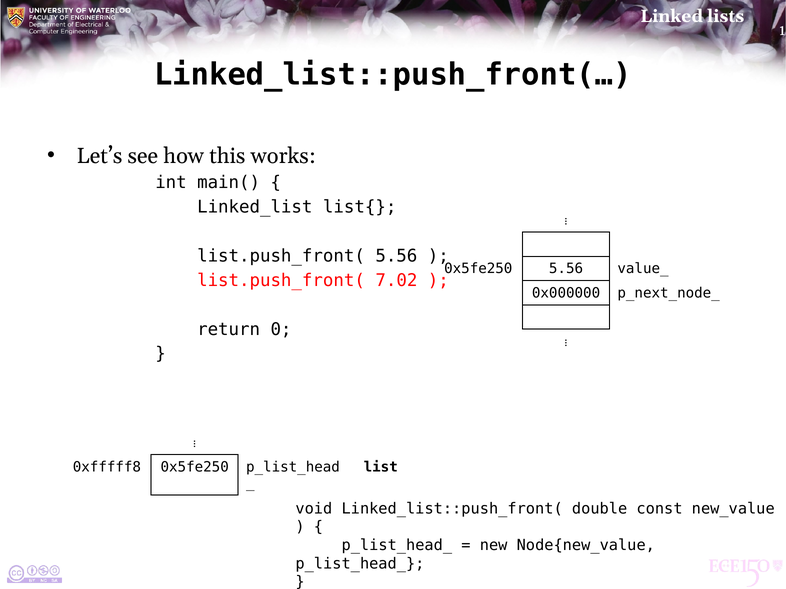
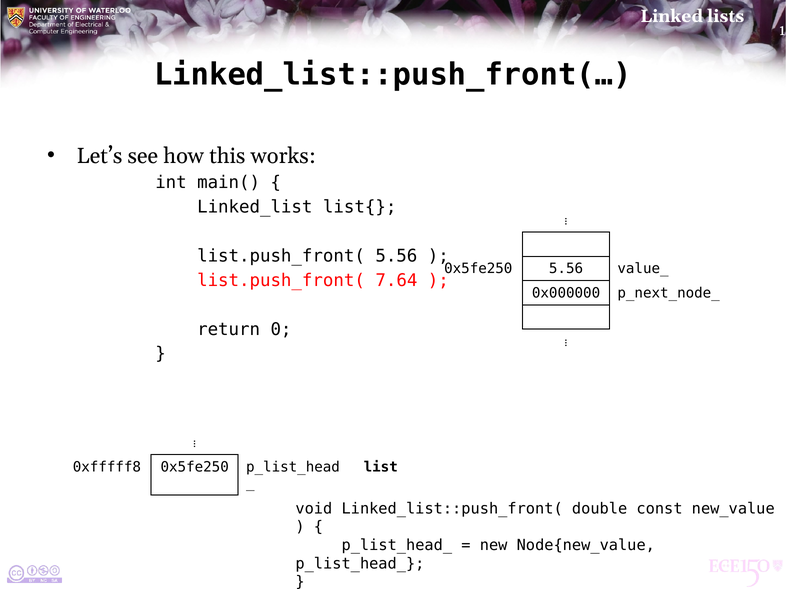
7.02: 7.02 -> 7.64
